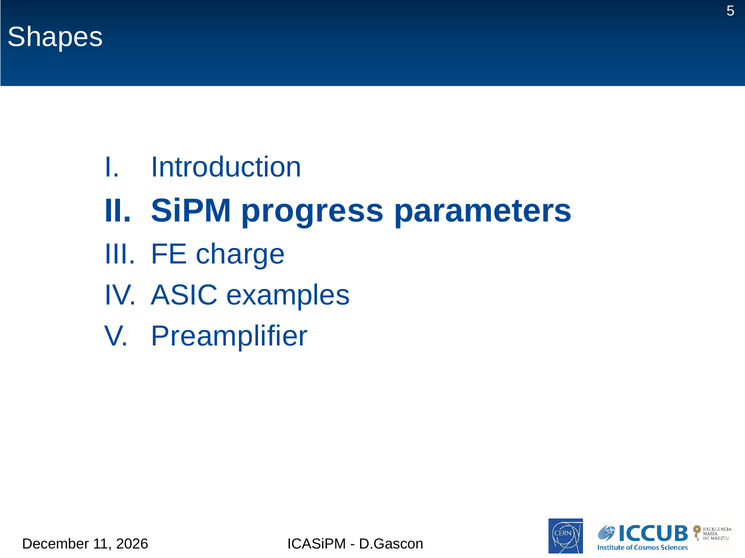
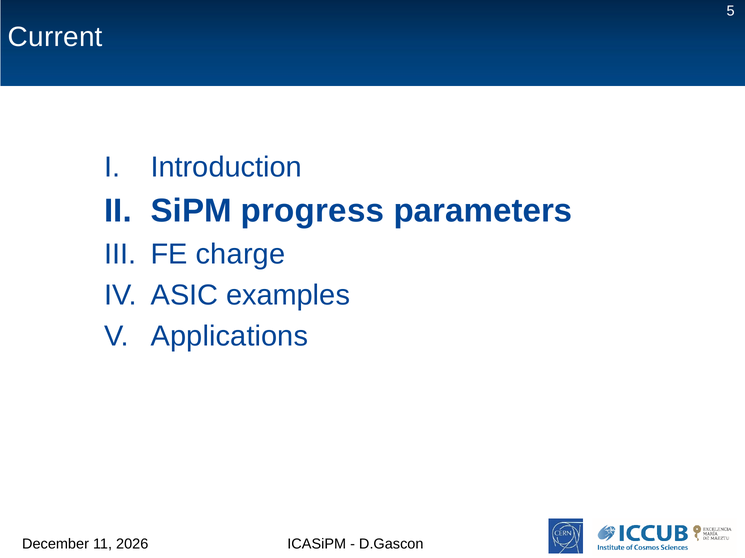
Shapes: Shapes -> Current
Preamplifier: Preamplifier -> Applications
